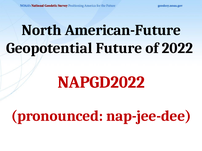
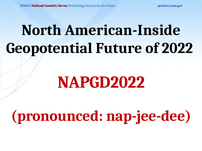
American-Future: American-Future -> American-Inside
